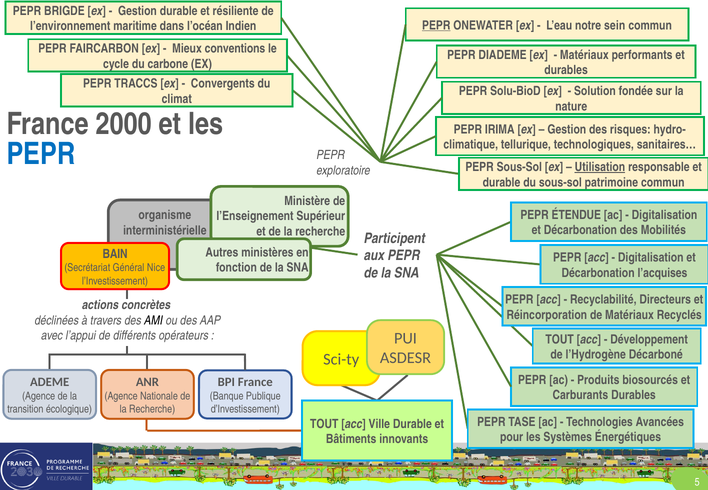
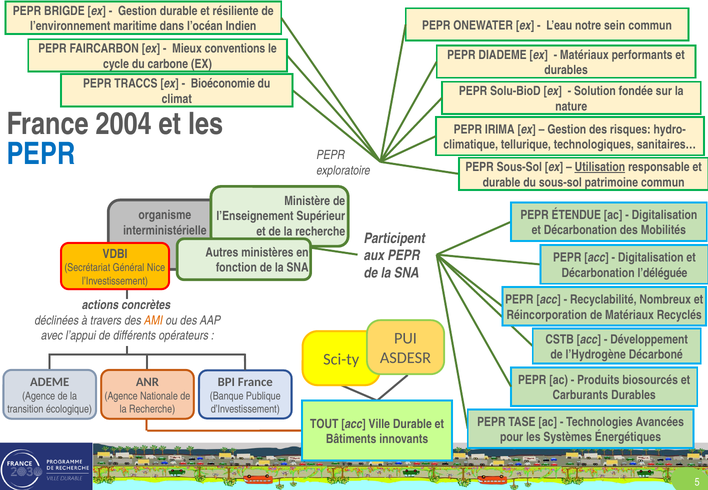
PEPR at (436, 25) underline: present -> none
Convergents: Convergents -> Bioéconomie
2000: 2000 -> 2004
BAIN: BAIN -> VDBI
l’acquises: l’acquises -> l’déléguée
Directeurs: Directeurs -> Nombreux
AMI colour: black -> orange
TOUT at (560, 339): TOUT -> CSTB
